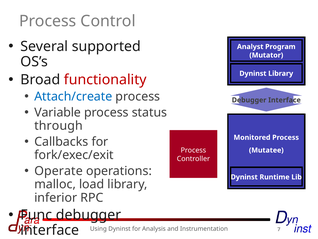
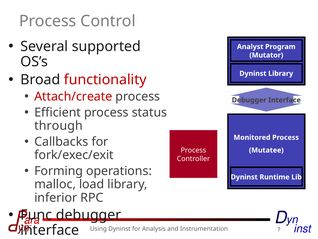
Attach/create colour: blue -> red
Variable: Variable -> Efficient
Operate: Operate -> Forming
